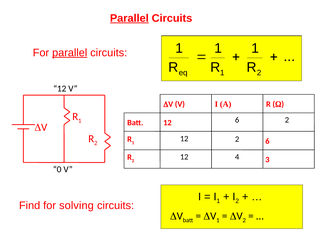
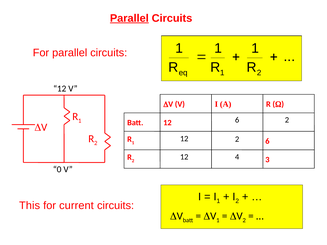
parallel at (70, 53) underline: present -> none
Find: Find -> This
solving: solving -> current
